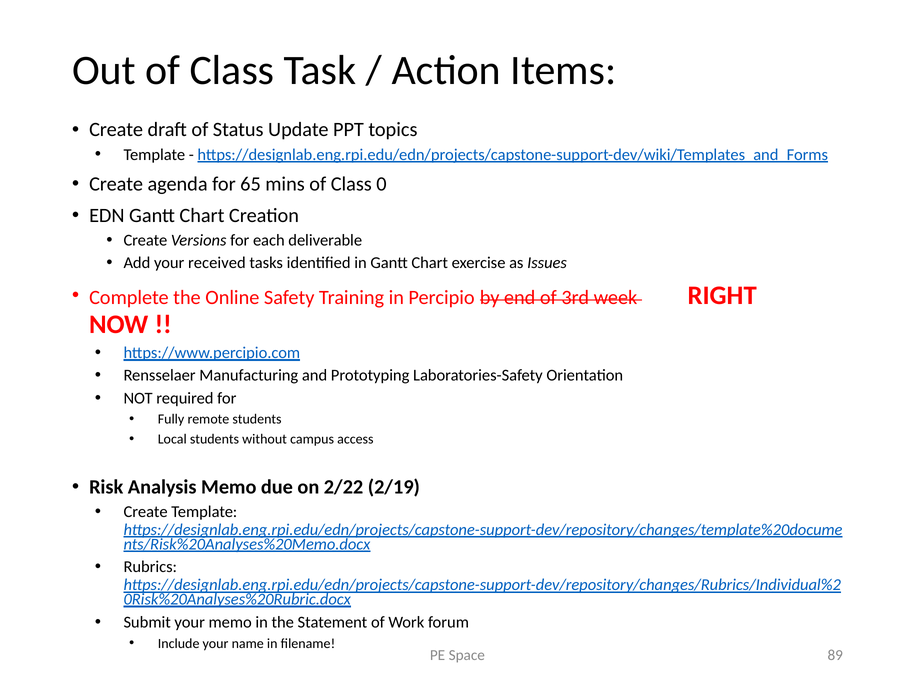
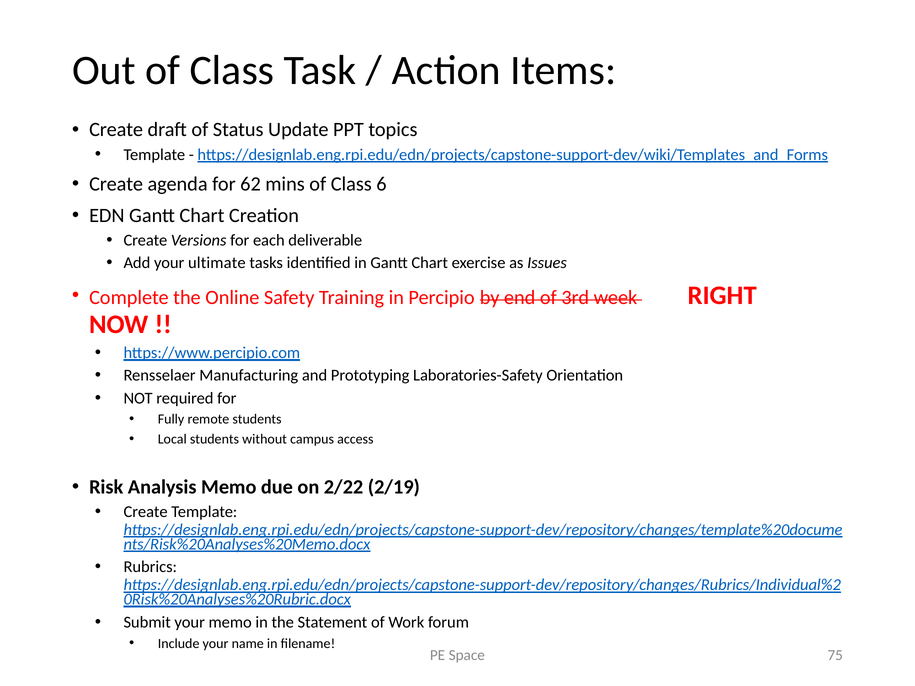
65: 65 -> 62
0: 0 -> 6
received: received -> ultimate
89: 89 -> 75
